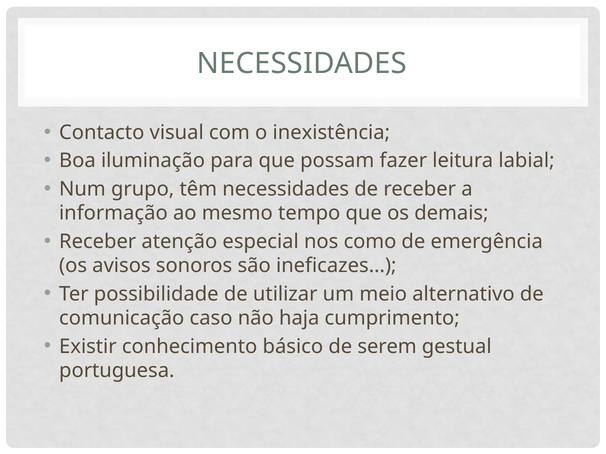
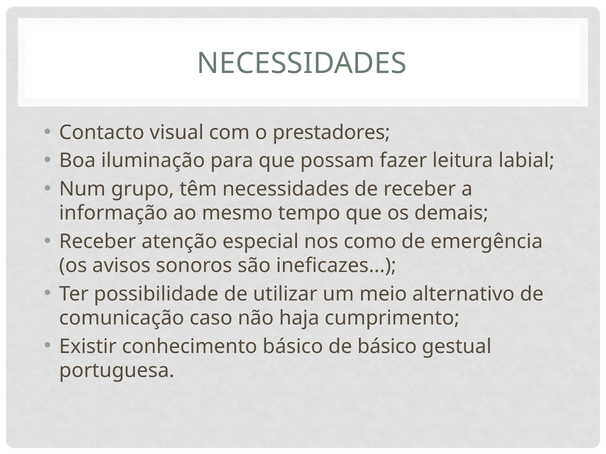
inexistência: inexistência -> prestadores
de serem: serem -> básico
